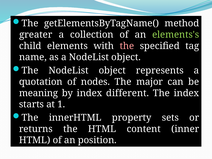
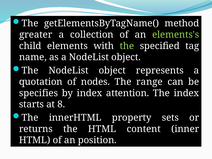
the at (127, 46) colour: pink -> light green
major: major -> range
meaning: meaning -> specifies
different: different -> attention
1: 1 -> 8
